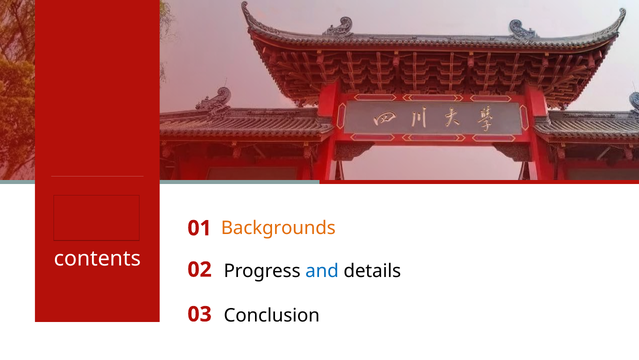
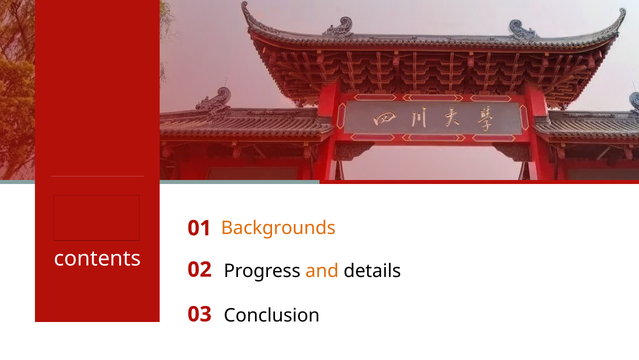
and colour: blue -> orange
